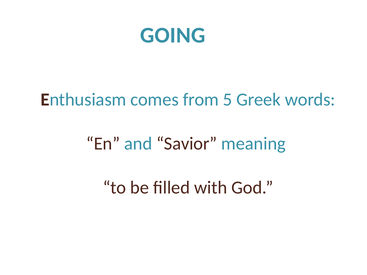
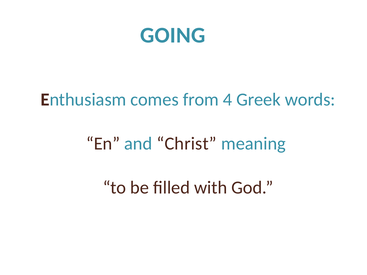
5: 5 -> 4
Savior: Savior -> Christ
